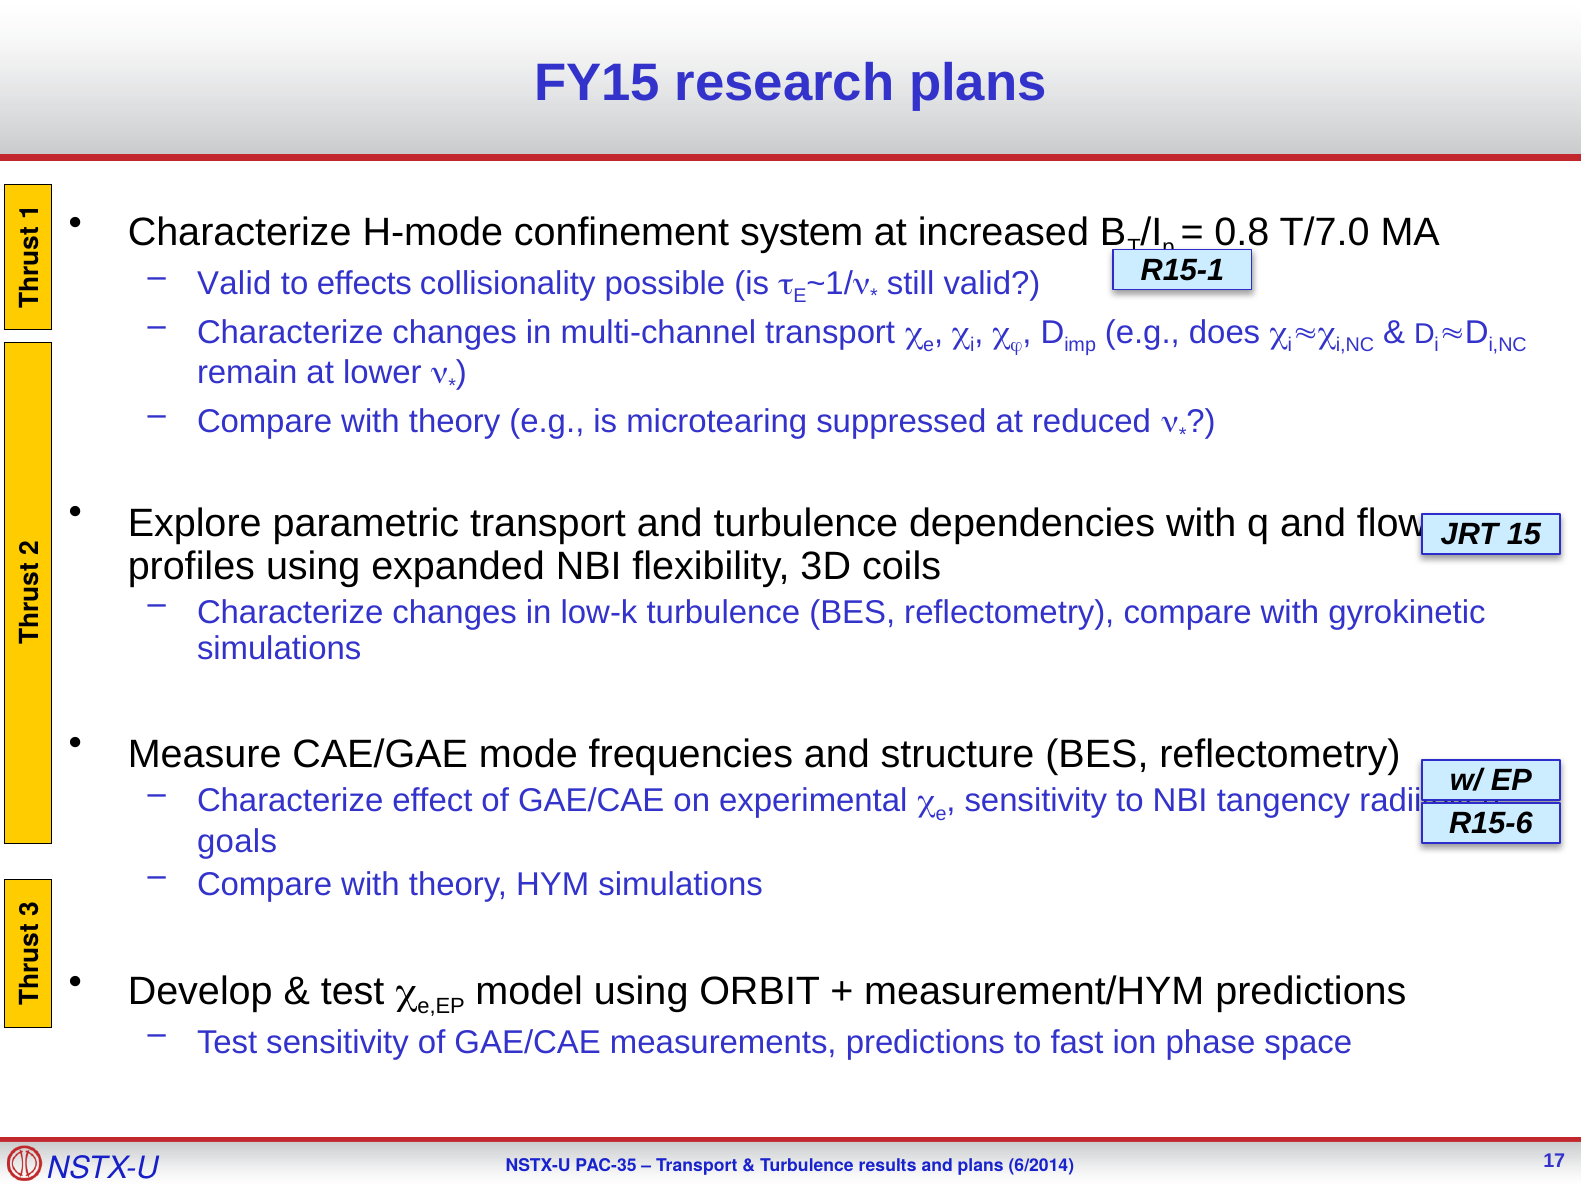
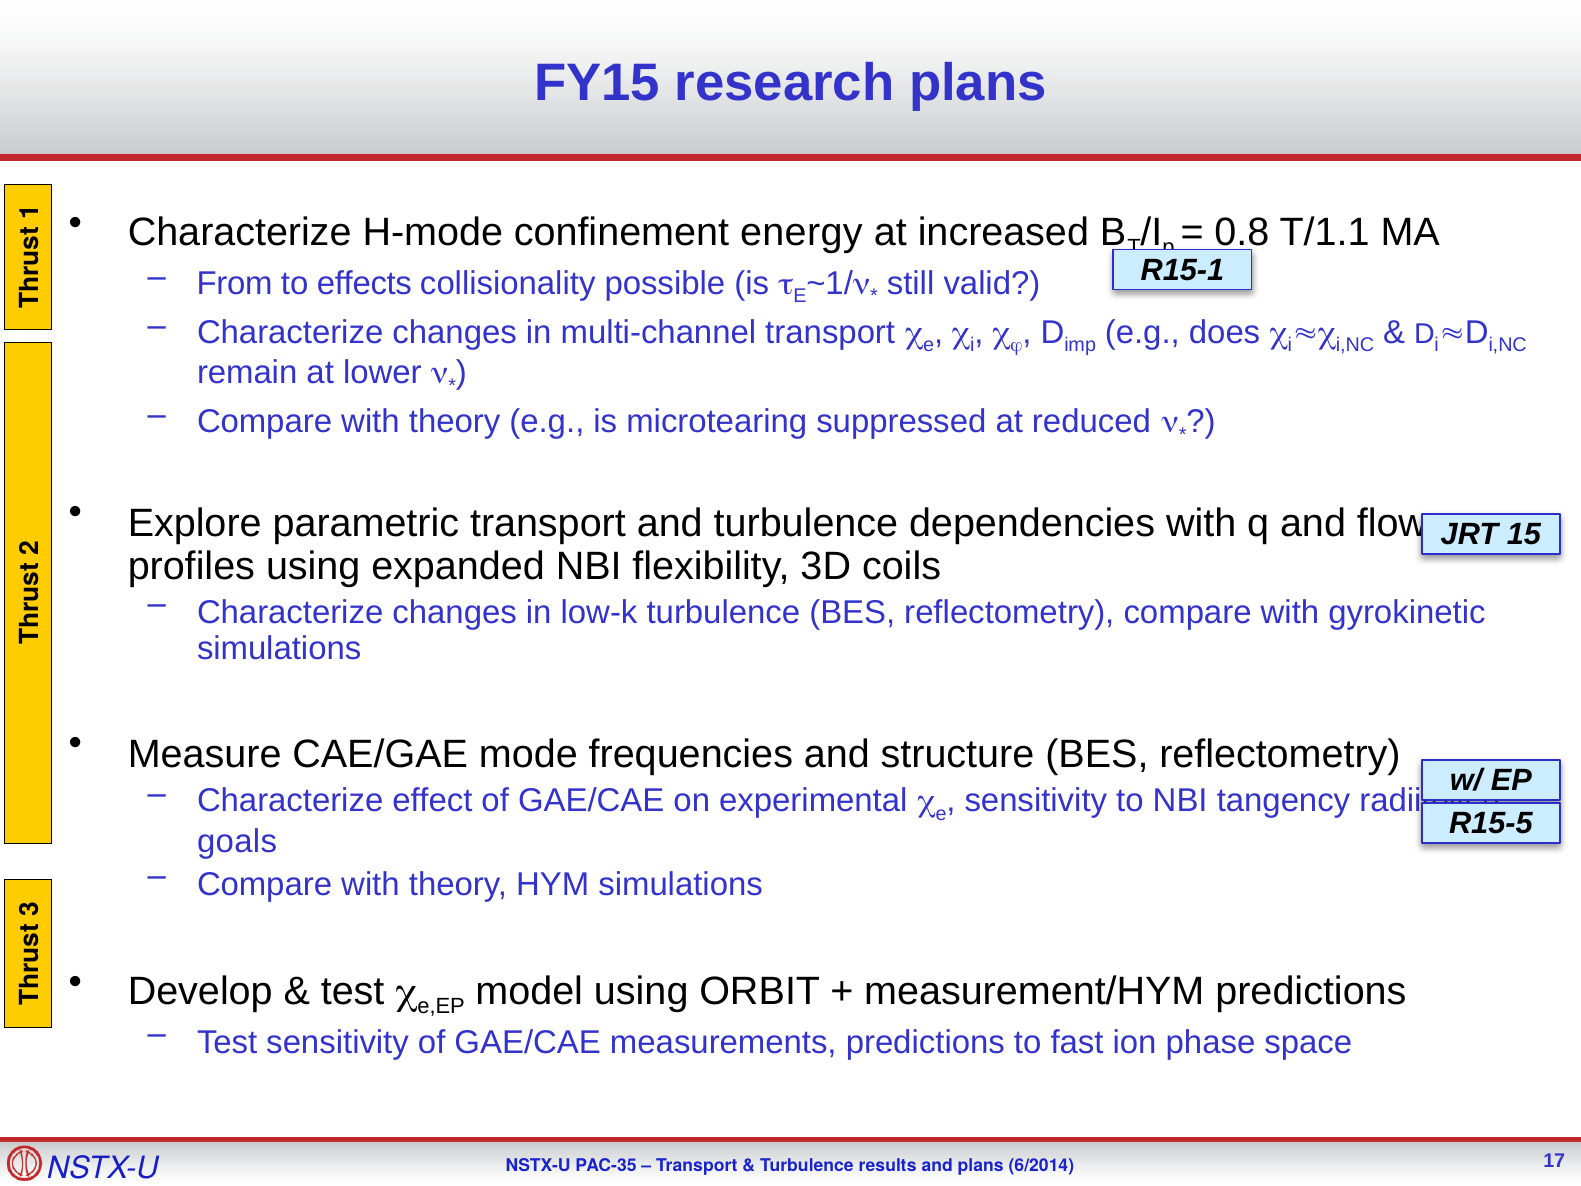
system: system -> energy
T/7.0: T/7.0 -> T/1.1
Valid at (234, 283): Valid -> From
R15-6: R15-6 -> R15-5
